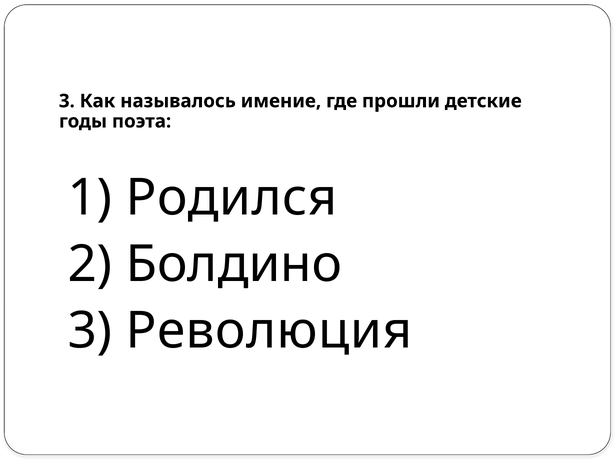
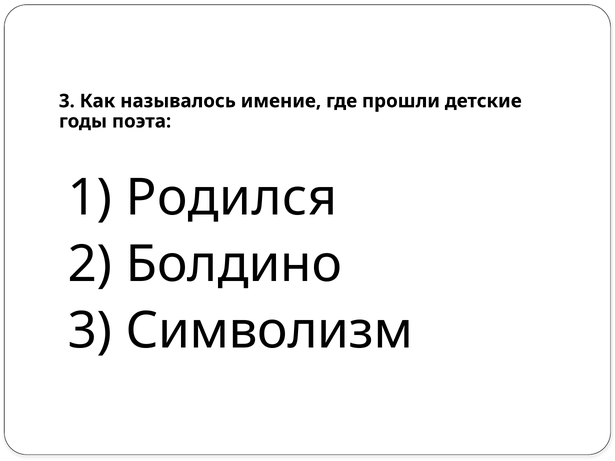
Революция: Революция -> Символизм
